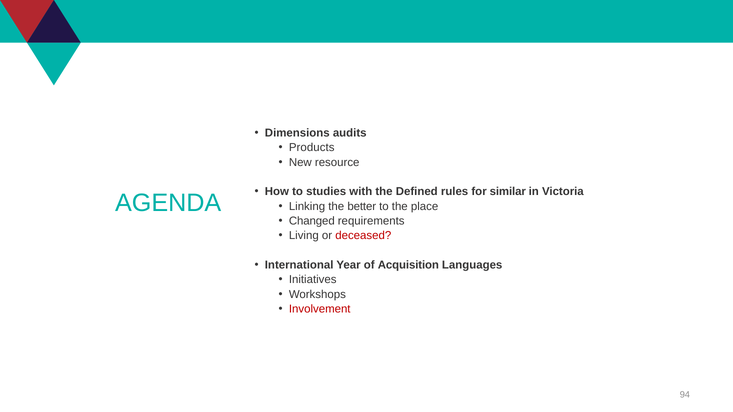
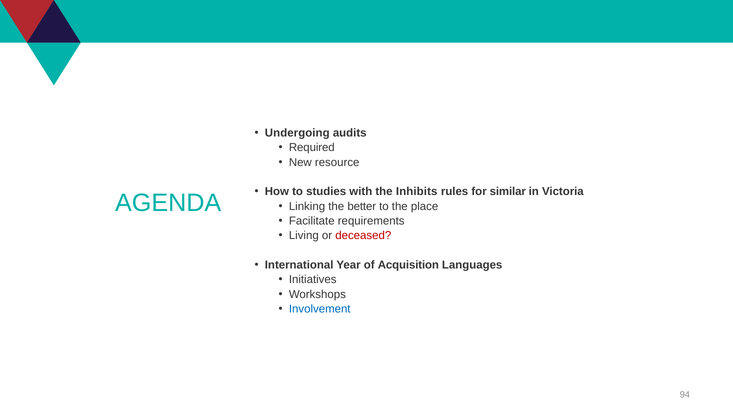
Dimensions: Dimensions -> Undergoing
Products: Products -> Required
Defined: Defined -> Inhibits
Changed: Changed -> Facilitate
Involvement colour: red -> blue
